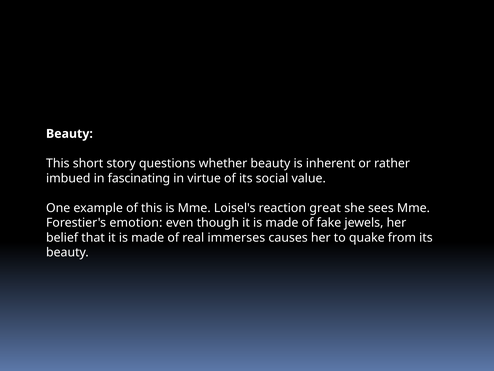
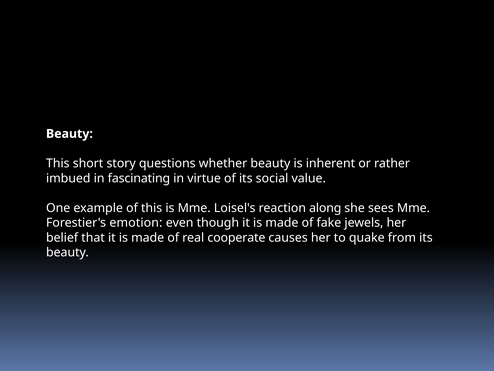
great: great -> along
immerses: immerses -> cooperate
